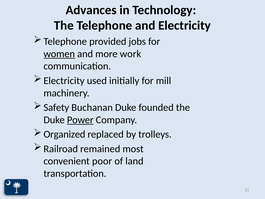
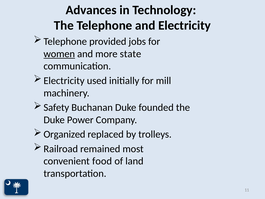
work: work -> state
Power underline: present -> none
poor: poor -> food
